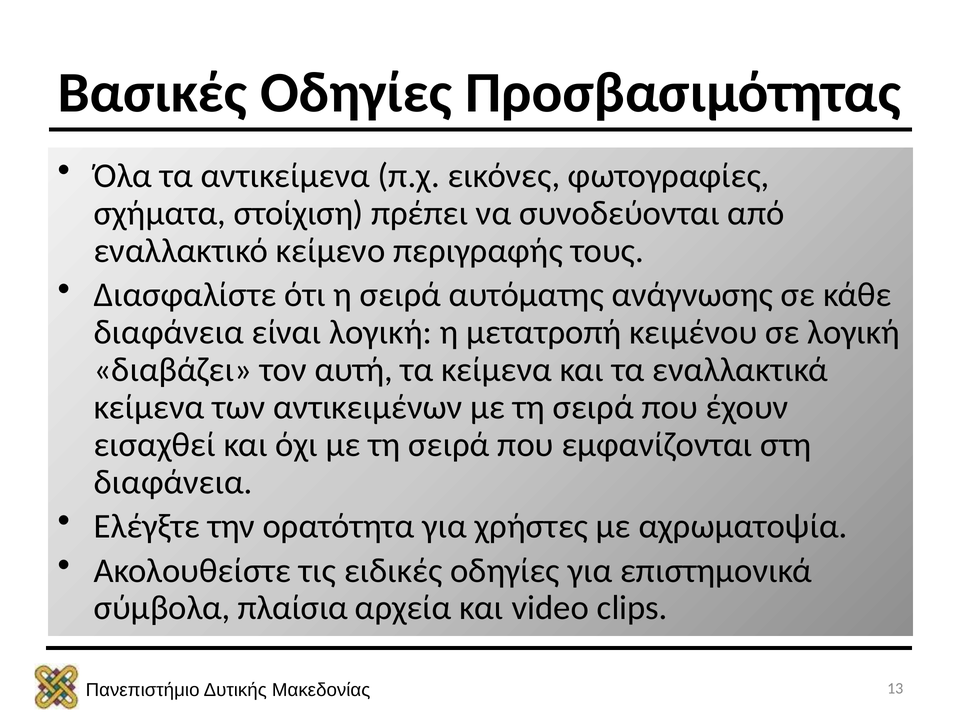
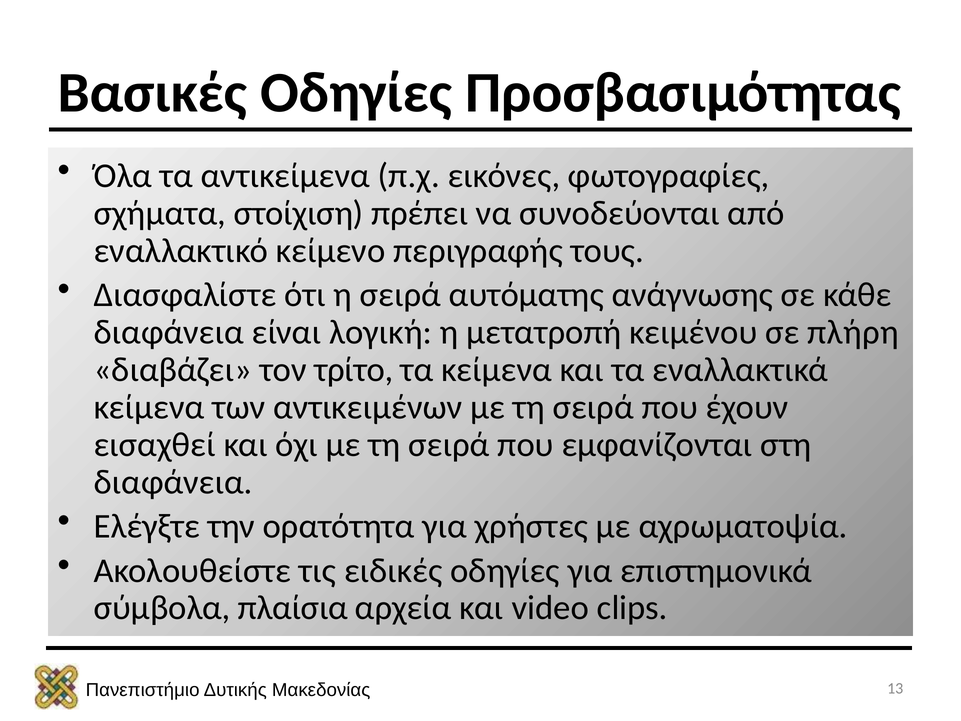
σε λογική: λογική -> πλήρη
αυτή: αυτή -> τρίτο
